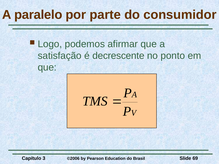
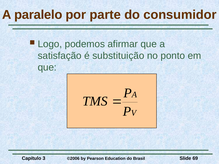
decrescente: decrescente -> substituição
